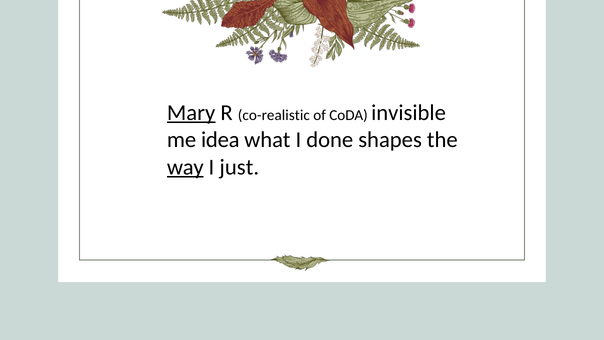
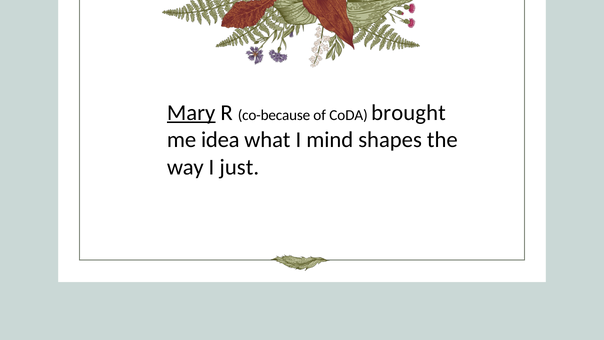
co-realistic: co-realistic -> co-because
invisible: invisible -> brought
done: done -> mind
way underline: present -> none
